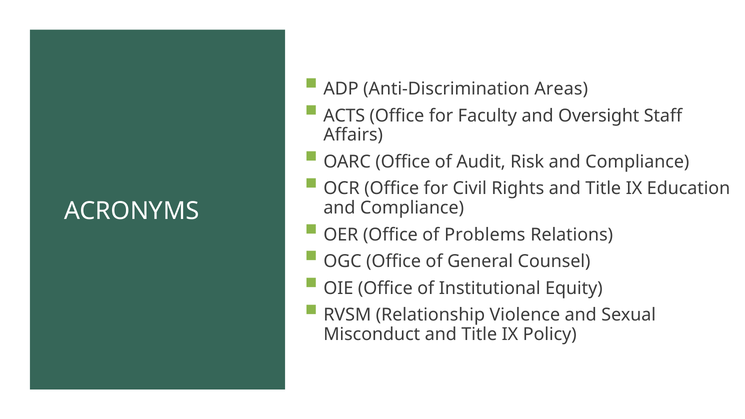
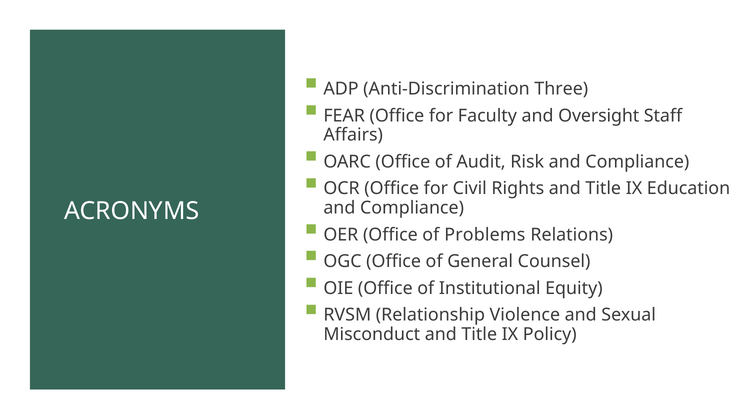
Areas: Areas -> Three
ACTS: ACTS -> FEAR
